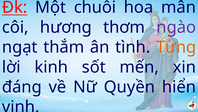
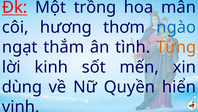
chuỗi: chuỗi -> trồng
ngào colour: purple -> blue
đáng: đáng -> dùng
